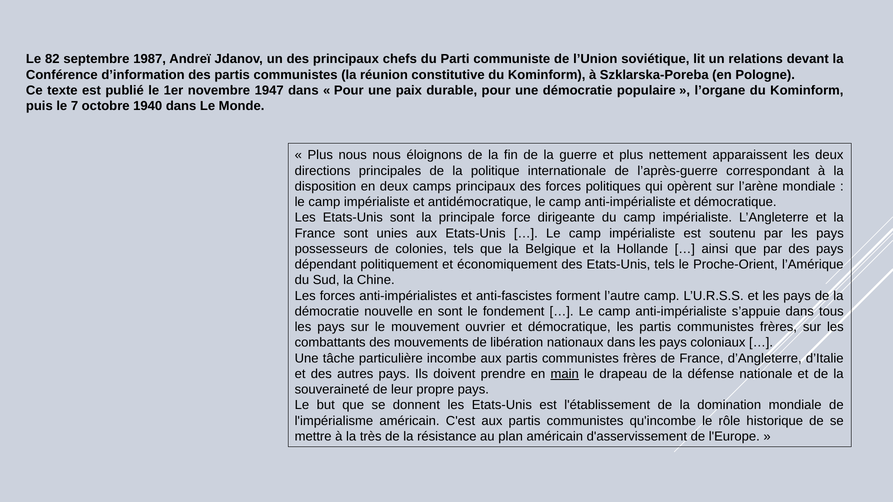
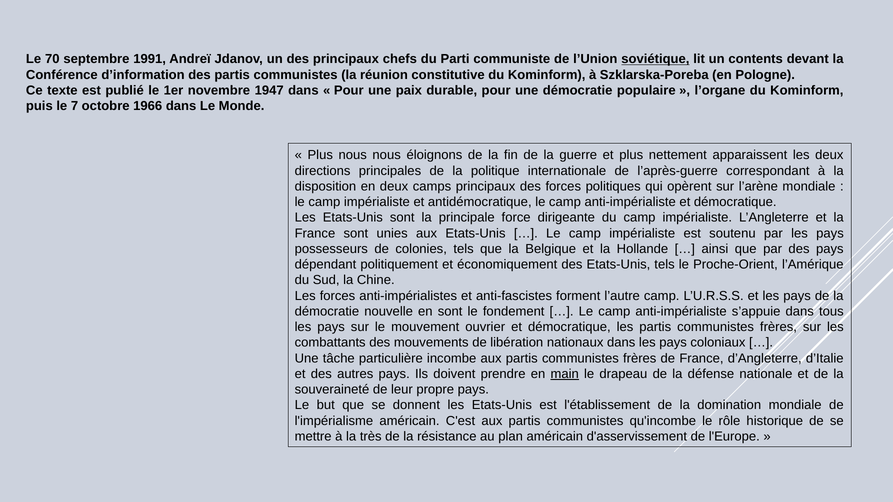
82: 82 -> 70
1987: 1987 -> 1991
soviétique underline: none -> present
relations: relations -> contents
1940: 1940 -> 1966
